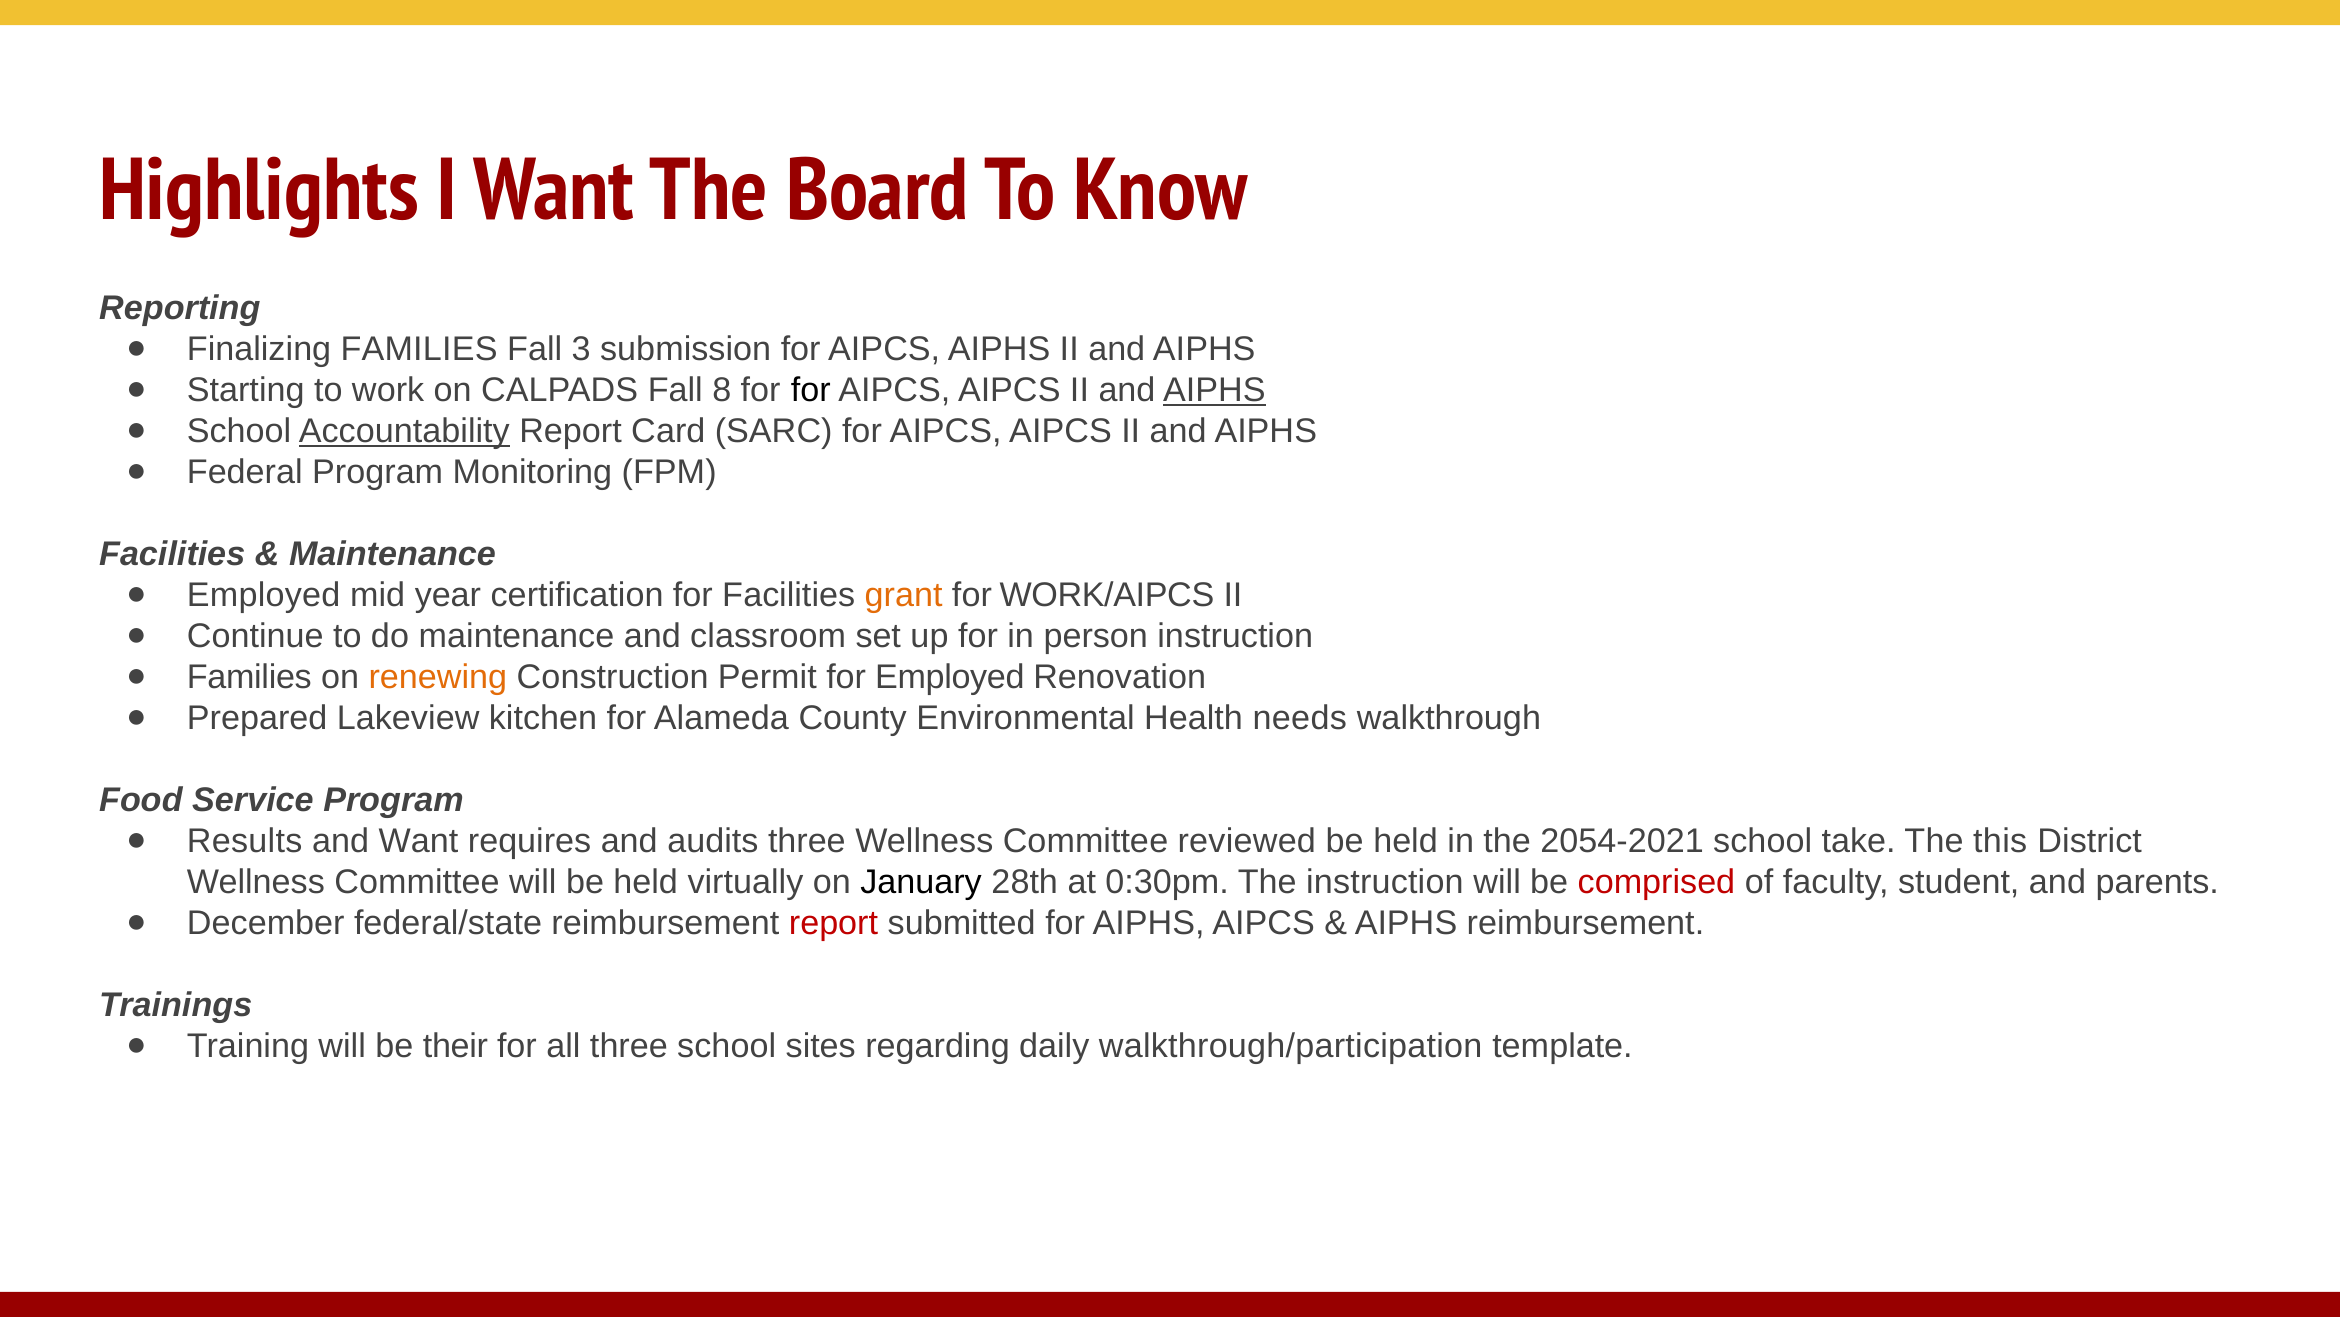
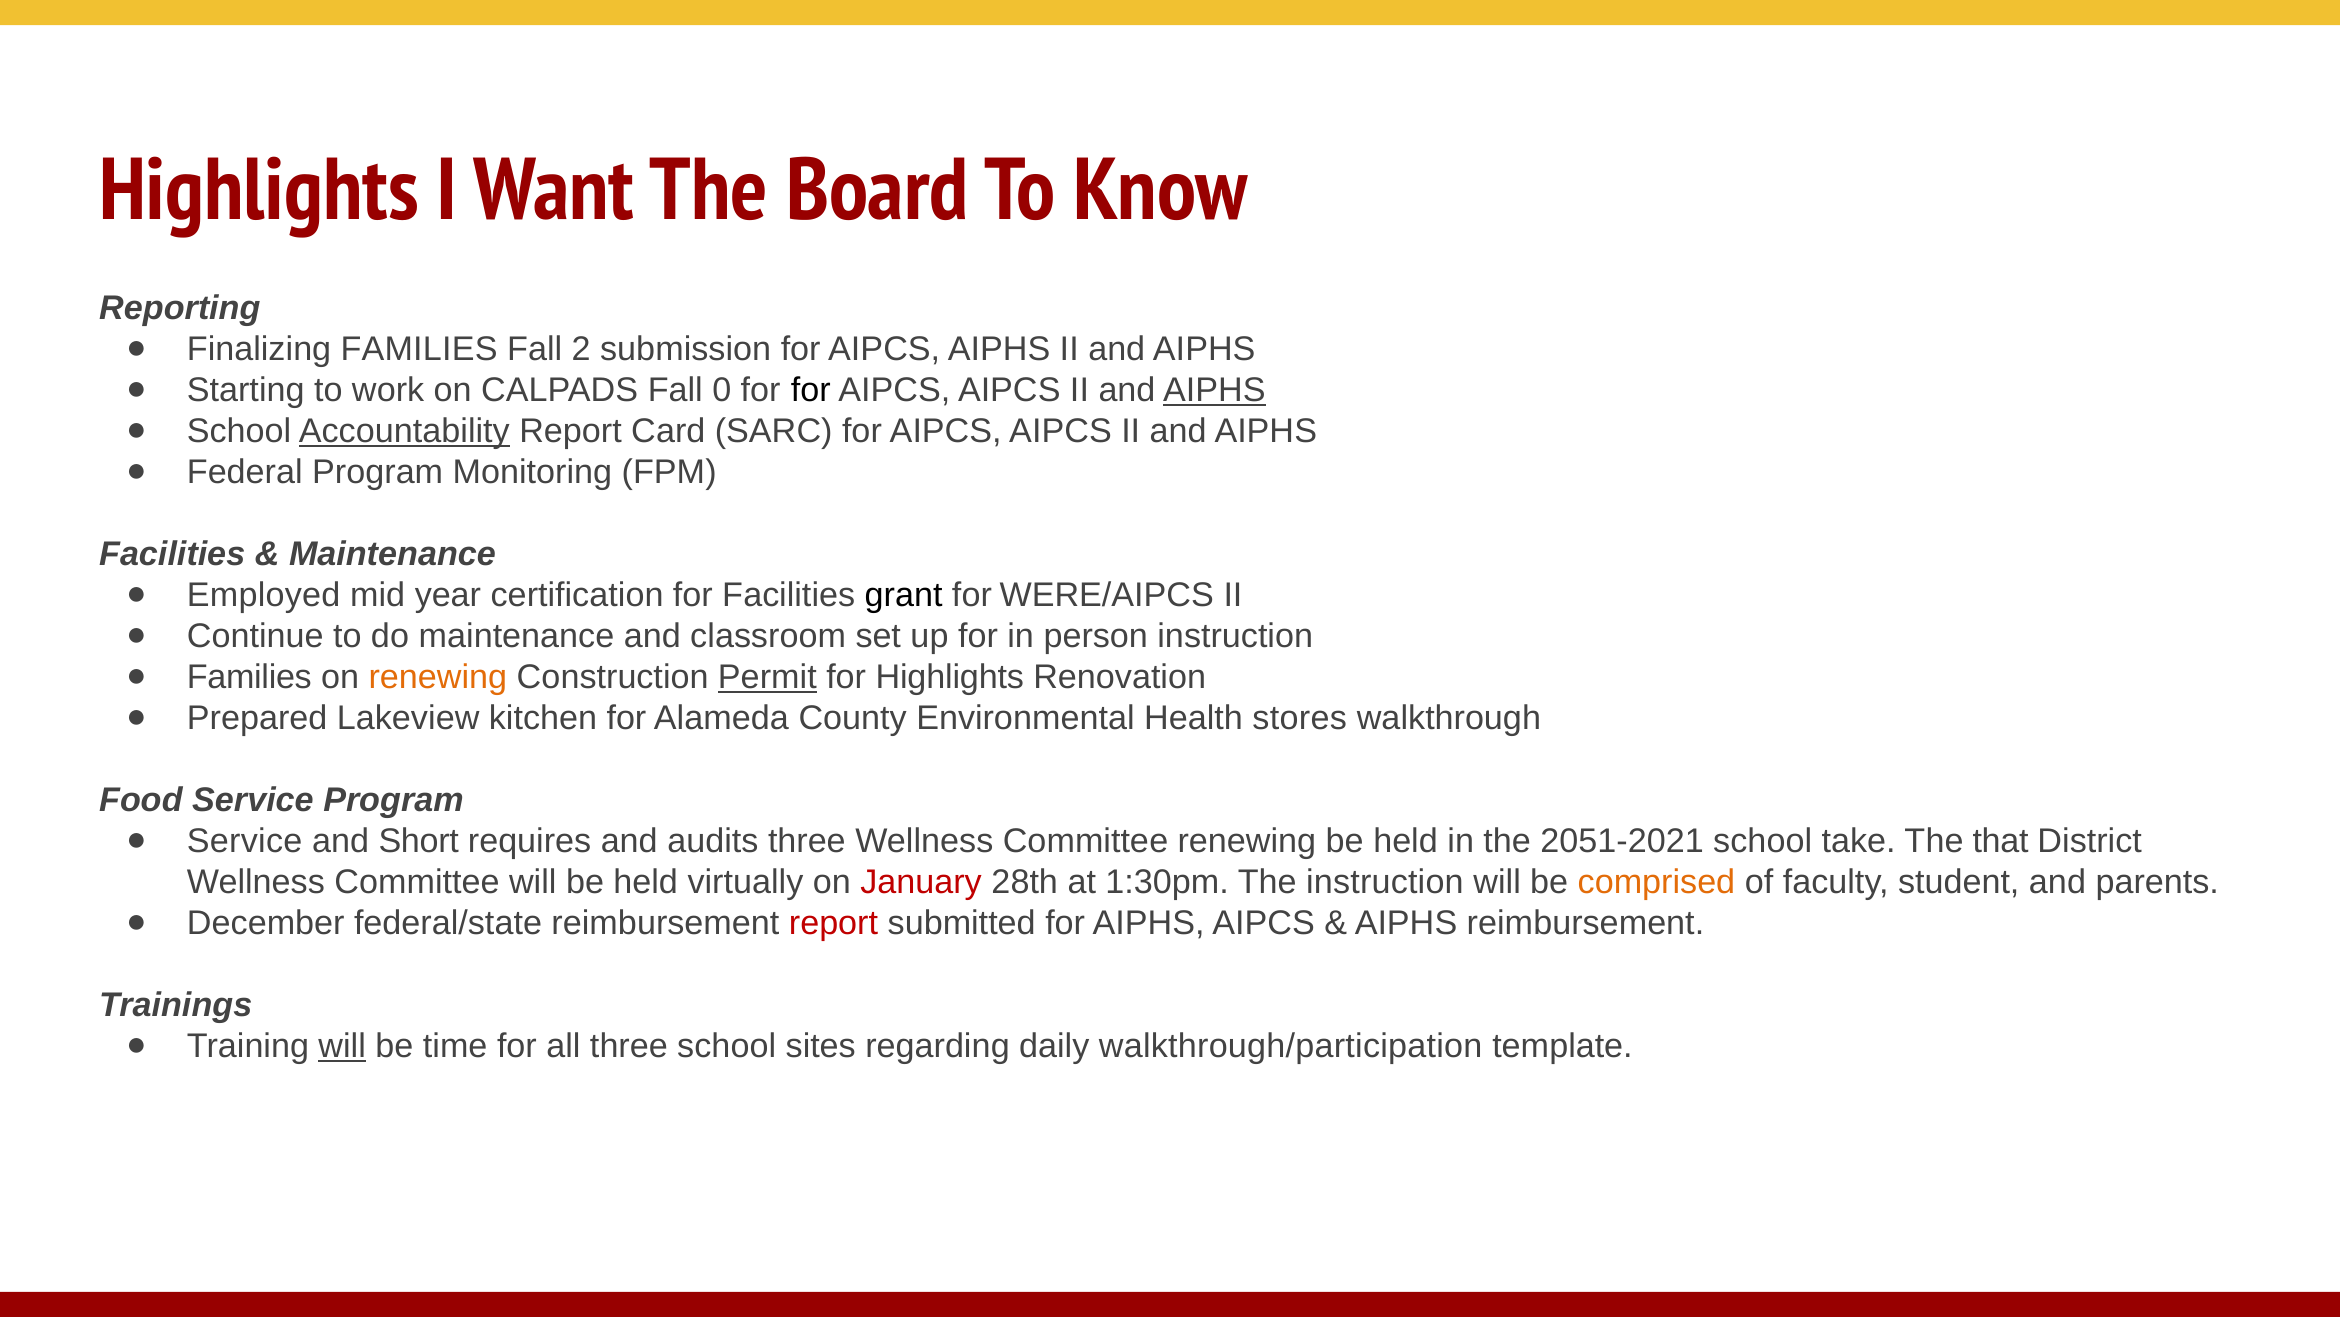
3: 3 -> 2
8: 8 -> 0
grant colour: orange -> black
WORK/AIPCS: WORK/AIPCS -> WERE/AIPCS
Permit underline: none -> present
for Employed: Employed -> Highlights
needs: needs -> stores
Results at (245, 841): Results -> Service
and Want: Want -> Short
Committee reviewed: reviewed -> renewing
2054-2021: 2054-2021 -> 2051-2021
this: this -> that
January colour: black -> red
0:30pm: 0:30pm -> 1:30pm
comprised colour: red -> orange
will at (342, 1046) underline: none -> present
their: their -> time
